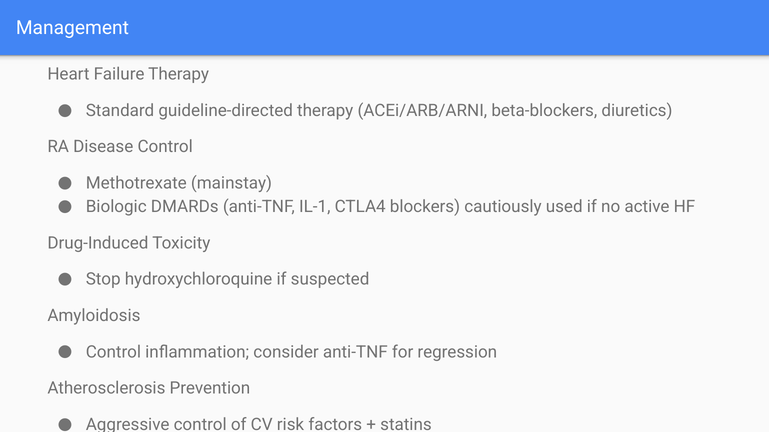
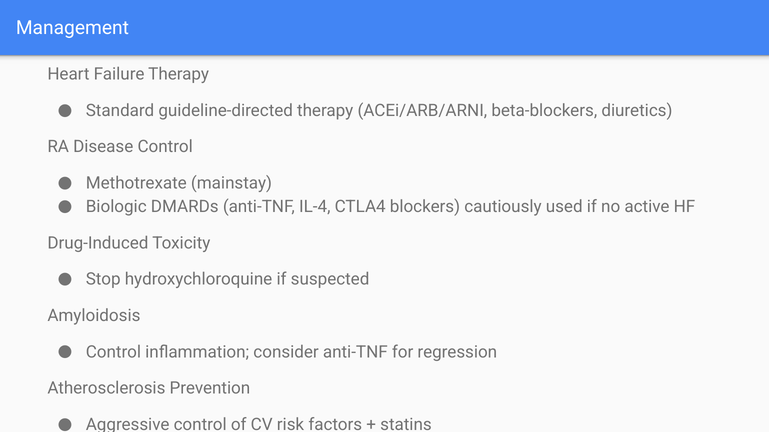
IL-1: IL-1 -> IL-4
